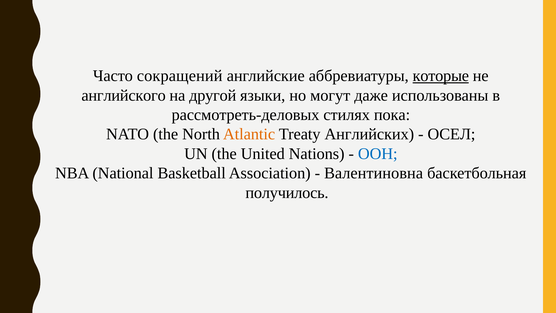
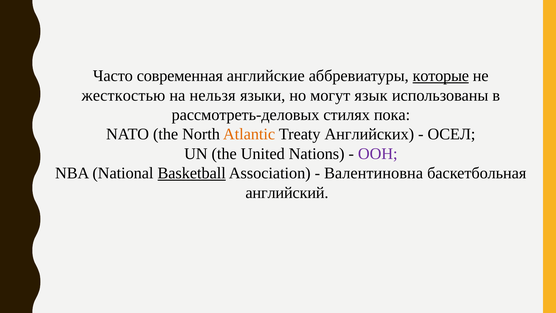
сокращений: сокращений -> современная
английского: английского -> жесткостью
другой: другой -> нельзя
даже: даже -> язык
ООН colour: blue -> purple
Basketball underline: none -> present
получилось: получилось -> английский
